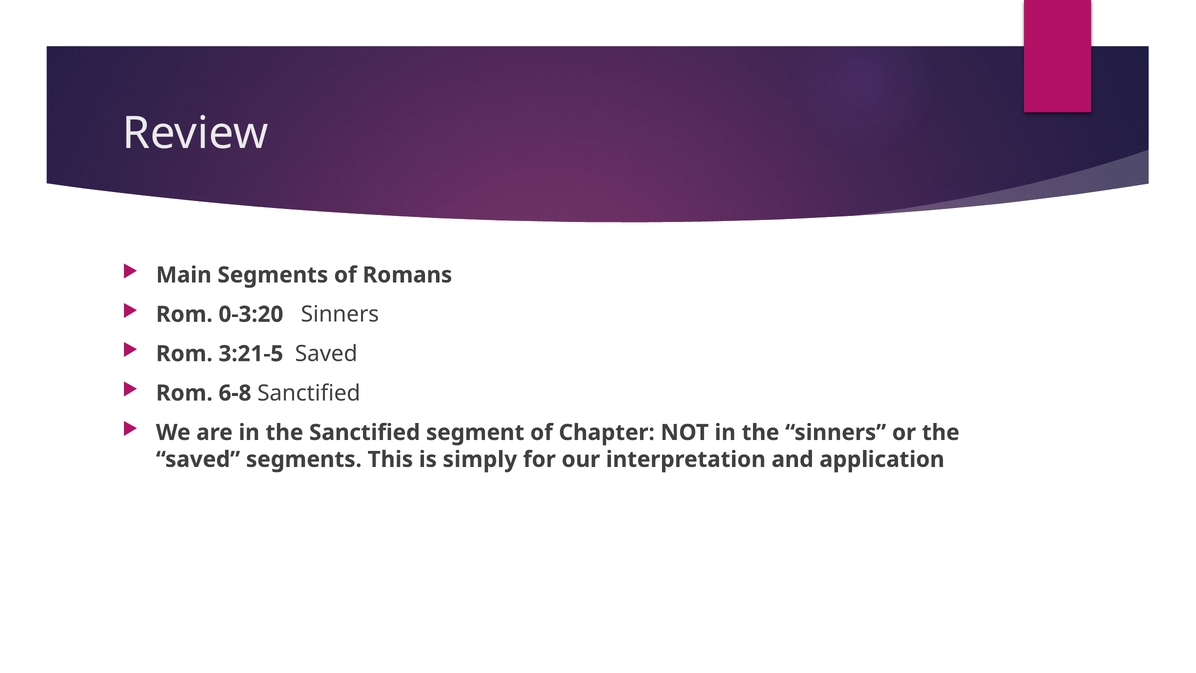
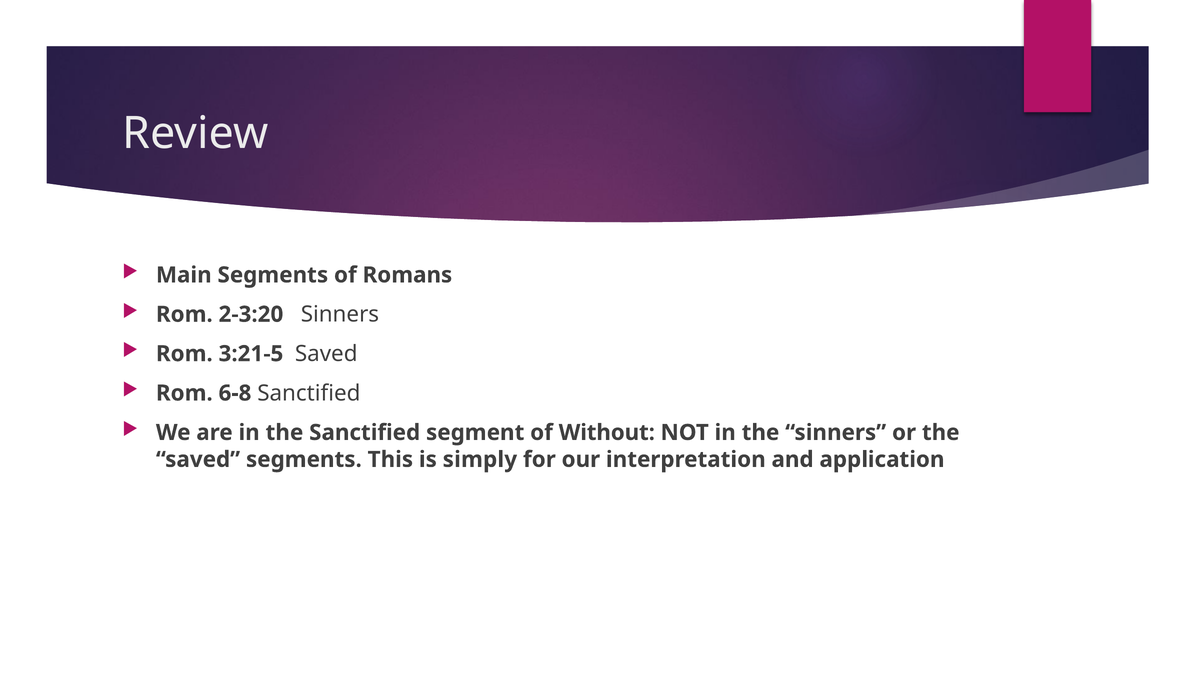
0-3:20: 0-3:20 -> 2-3:20
Chapter: Chapter -> Without
